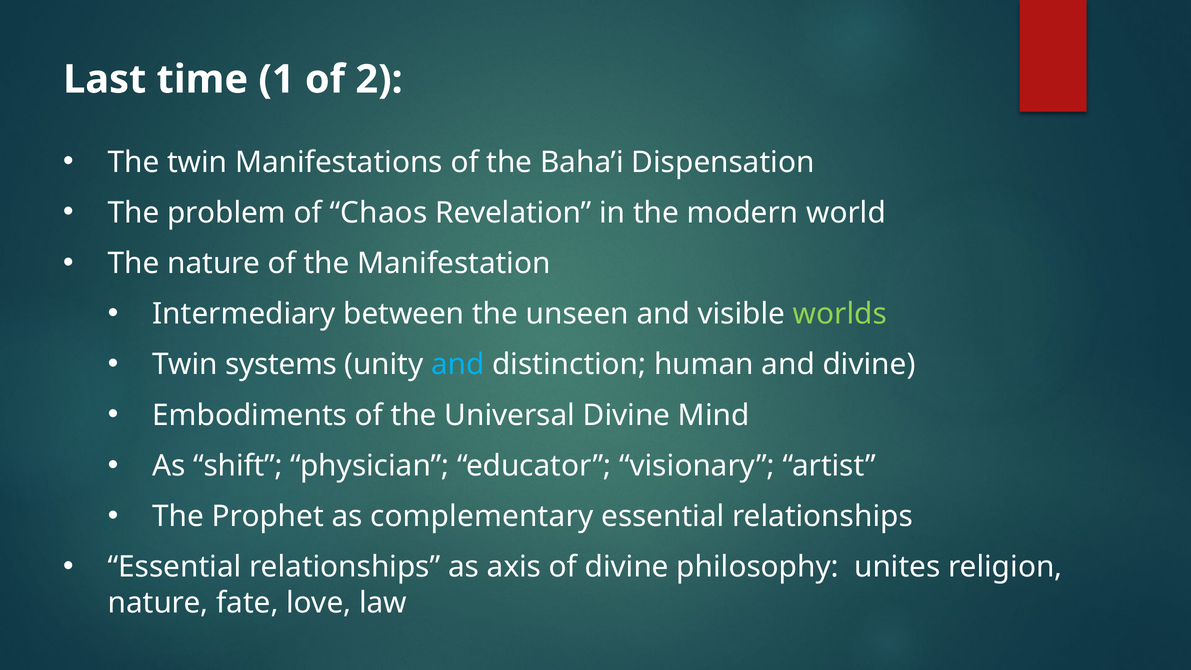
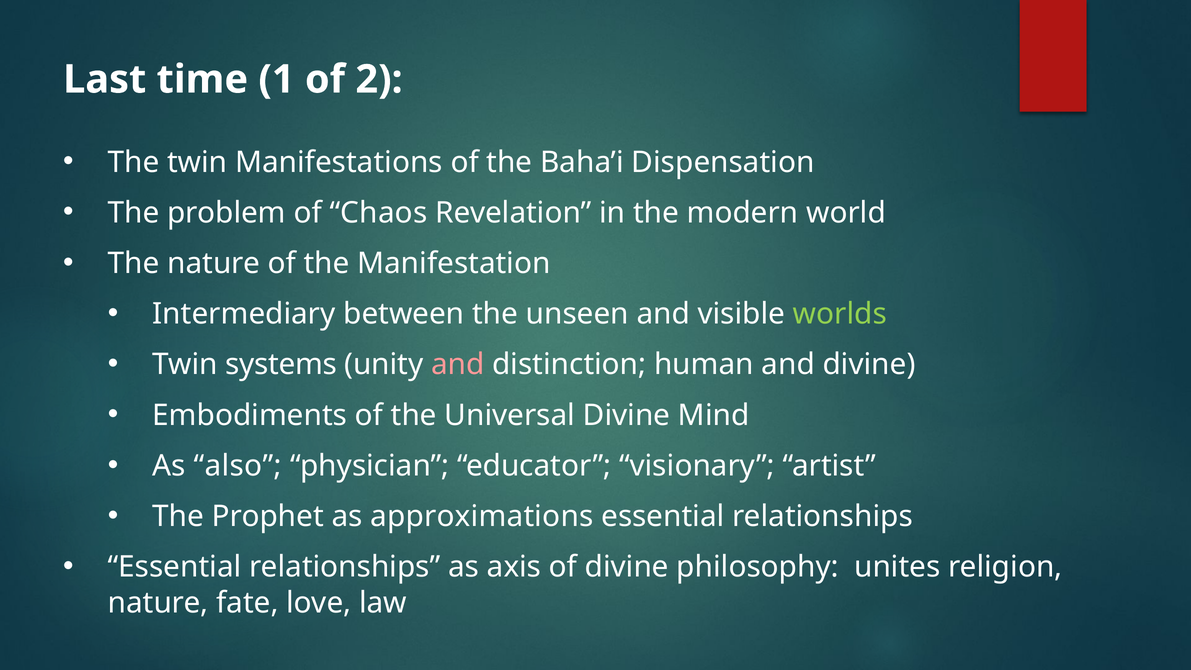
and at (458, 365) colour: light blue -> pink
shift: shift -> also
complementary: complementary -> approximations
